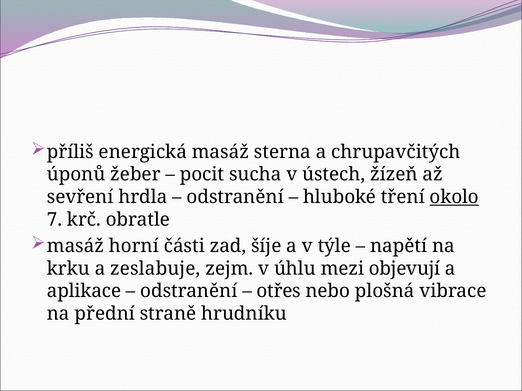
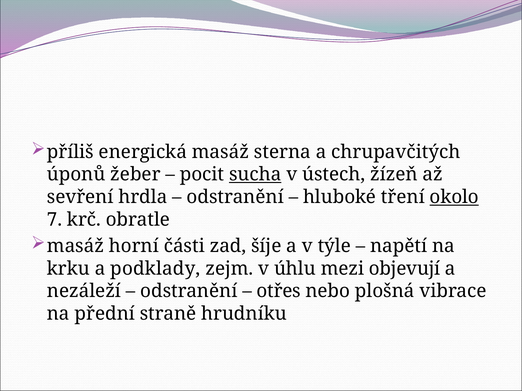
sucha underline: none -> present
zeslabuje: zeslabuje -> podklady
aplikace: aplikace -> nezáleží
